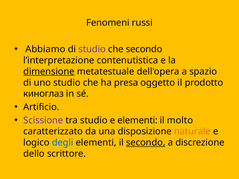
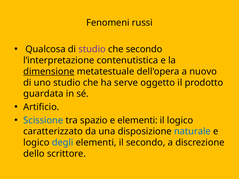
Abbiamo: Abbiamo -> Qualcosa
spazio: spazio -> nuovo
presa: presa -> serve
киноглаз: киноглаз -> guardata
Scissione colour: purple -> blue
tra studio: studio -> spazio
il molto: molto -> logico
naturale colour: orange -> blue
secondo at (146, 143) underline: present -> none
